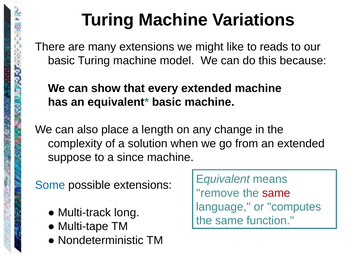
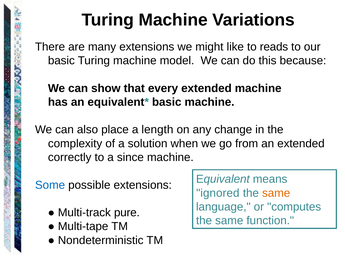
suppose: suppose -> correctly
remove: remove -> ignored
same at (276, 193) colour: red -> orange
long: long -> pure
